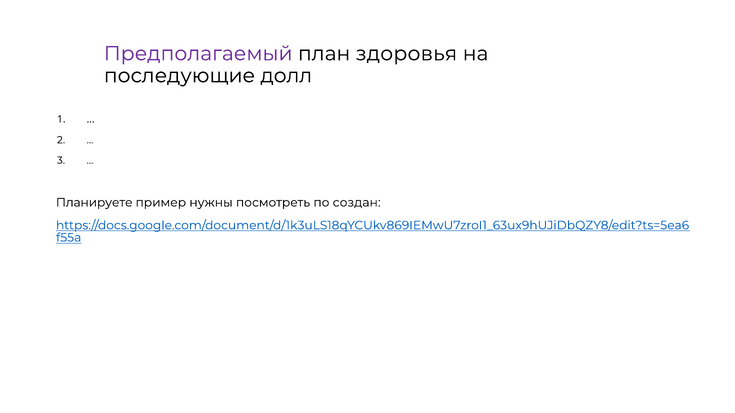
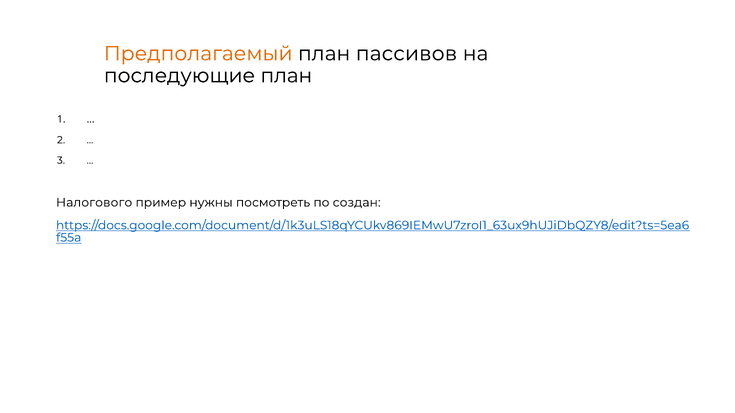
Предполагаемый colour: purple -> orange
здоровья: здоровья -> пассивов
последующие долл: долл -> план
Планируете: Планируете -> Налогового
